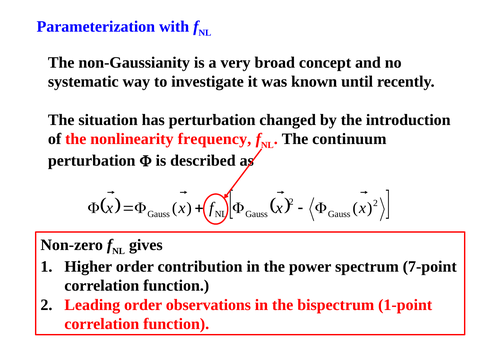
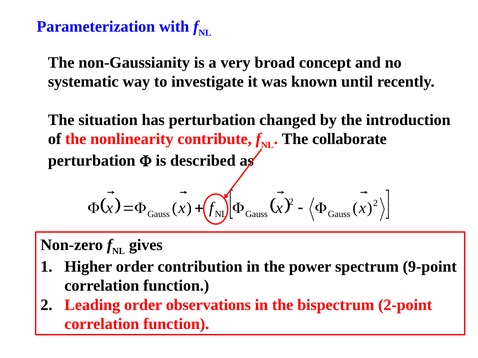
frequency: frequency -> contribute
continuum: continuum -> collaborate
7-point: 7-point -> 9-point
1-point: 1-point -> 2-point
